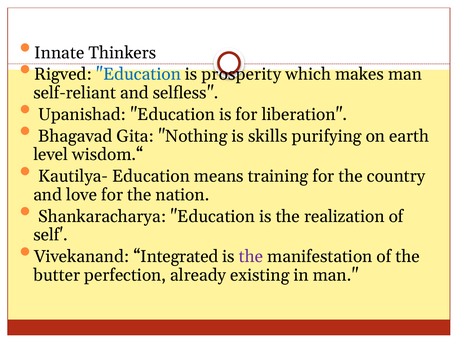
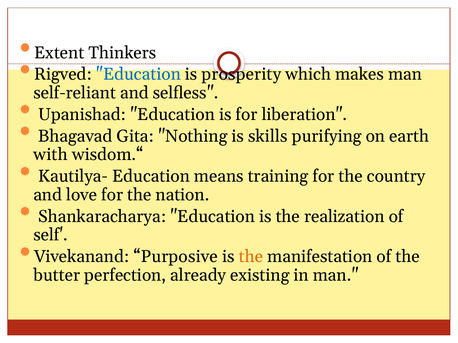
Innate: Innate -> Extent
level: level -> with
Integrated: Integrated -> Purposive
the at (251, 257) colour: purple -> orange
